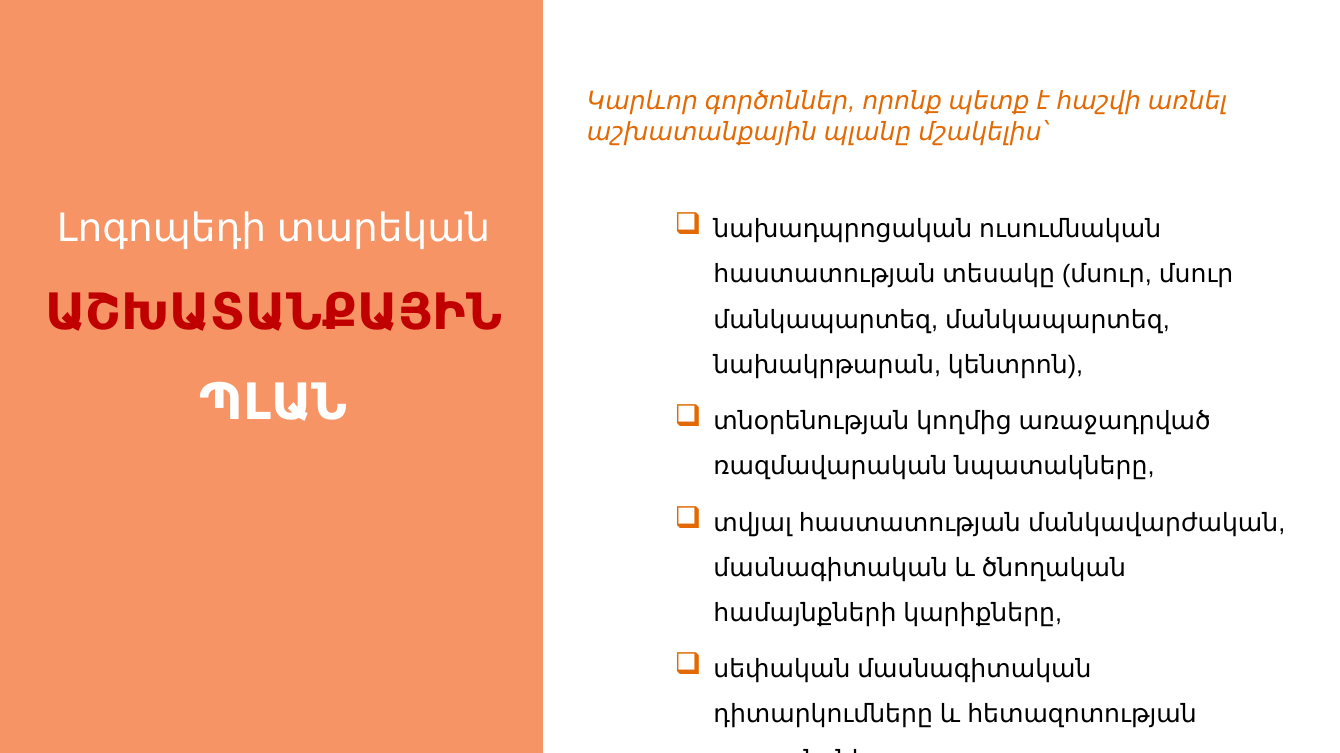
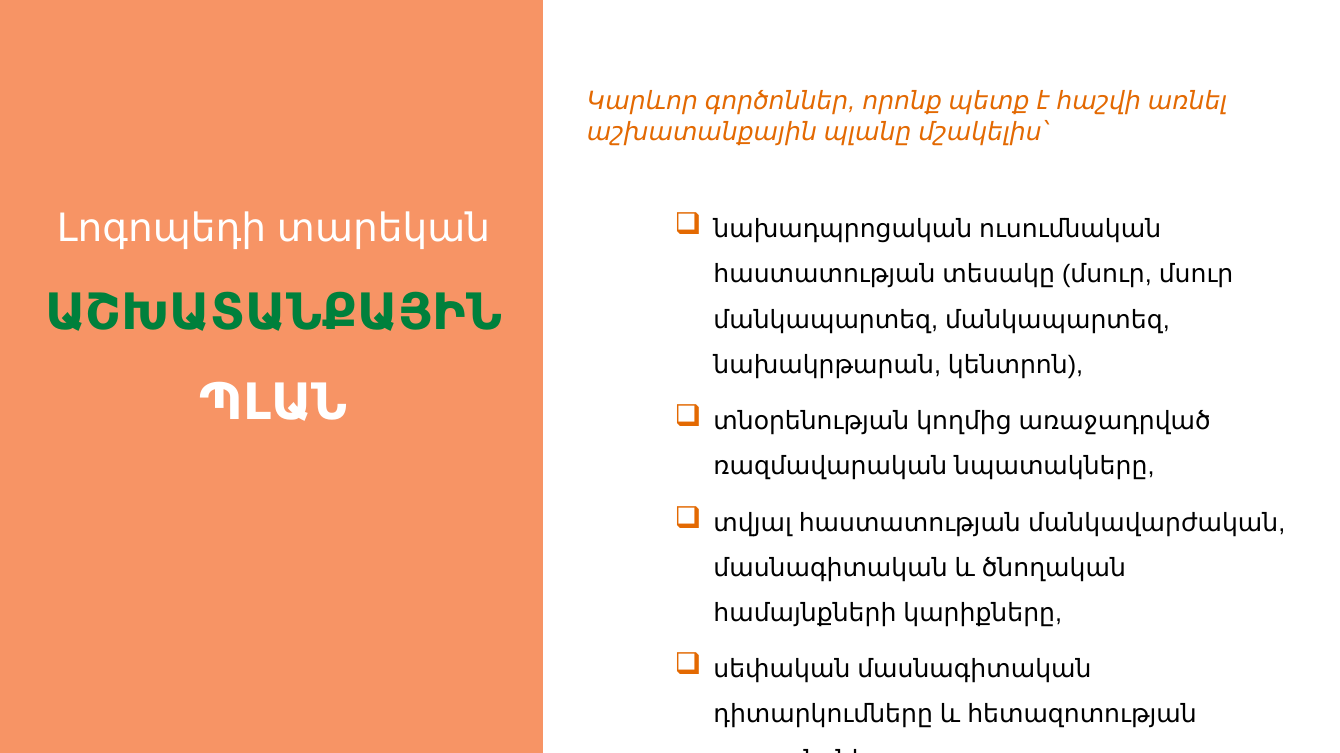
ԱՇԽԱՏԱՆՔԱՅԻՆ at (274, 313) colour: red -> green
